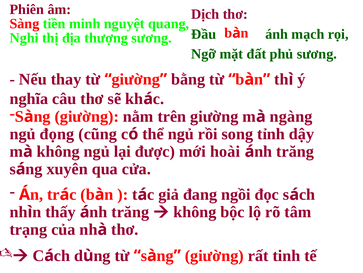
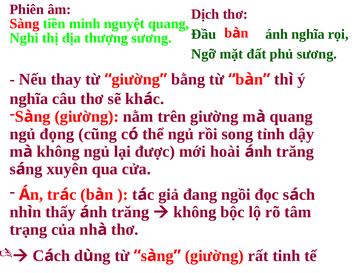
ánh mạch: mạch -> nghĩa
ngàng at (291, 116): ngàng -> quang
